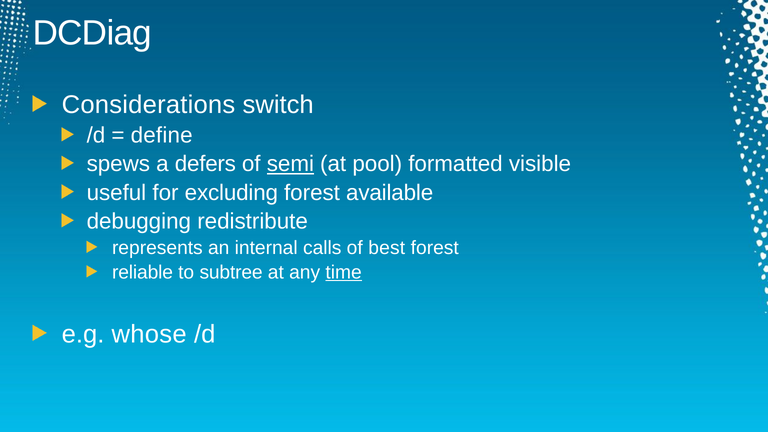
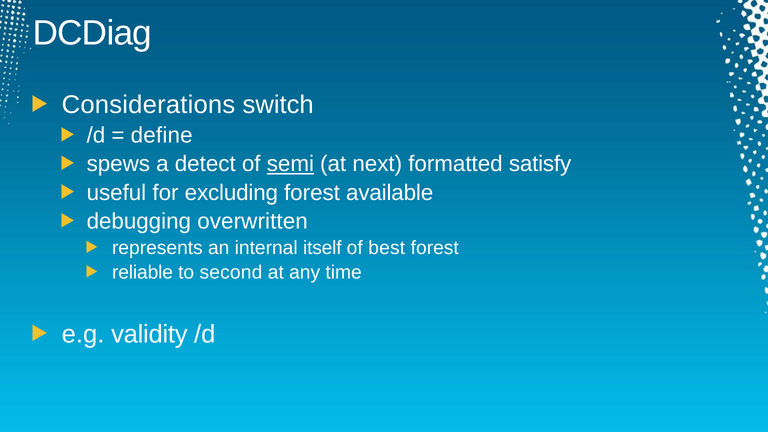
defers: defers -> detect
pool: pool -> next
visible: visible -> satisfy
redistribute: redistribute -> overwritten
calls: calls -> itself
subtree: subtree -> second
time underline: present -> none
whose: whose -> validity
